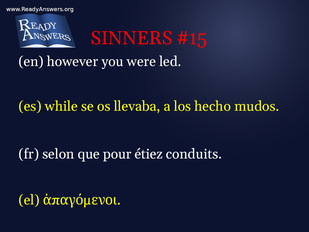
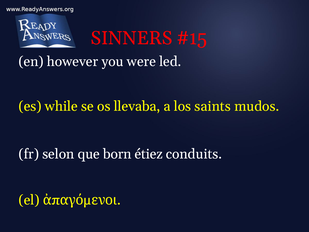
hecho: hecho -> saints
pour: pour -> born
